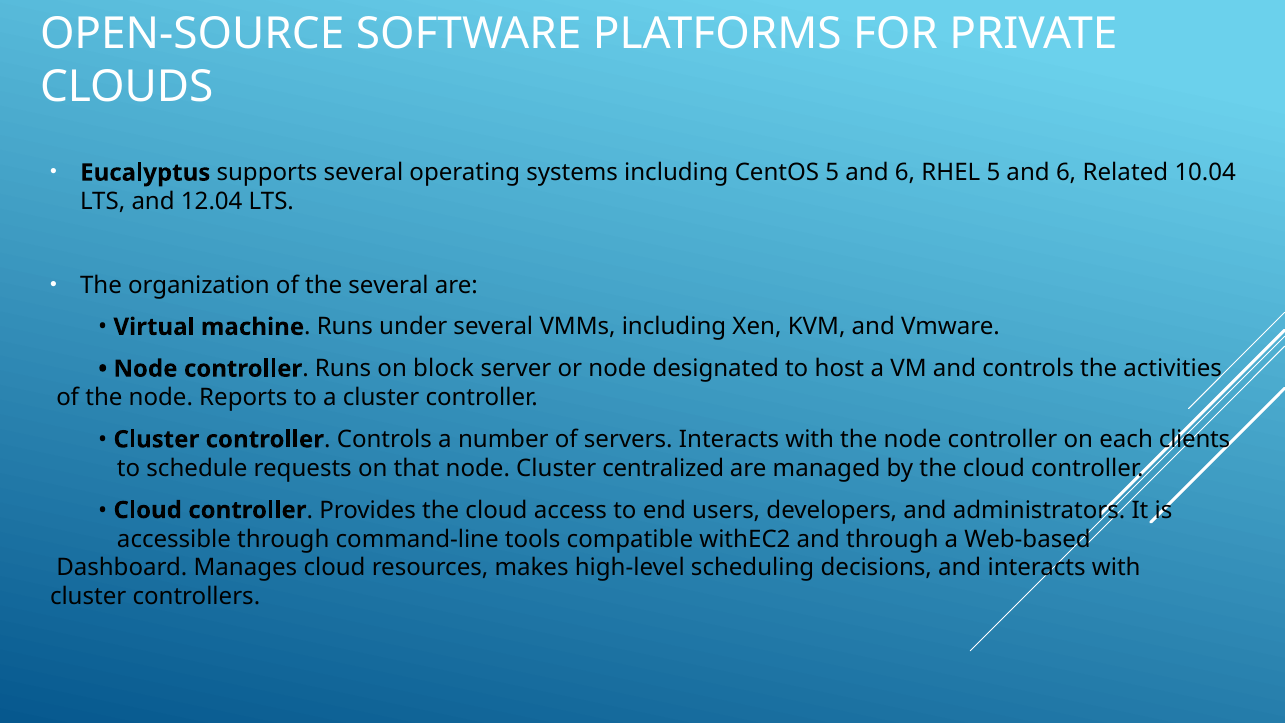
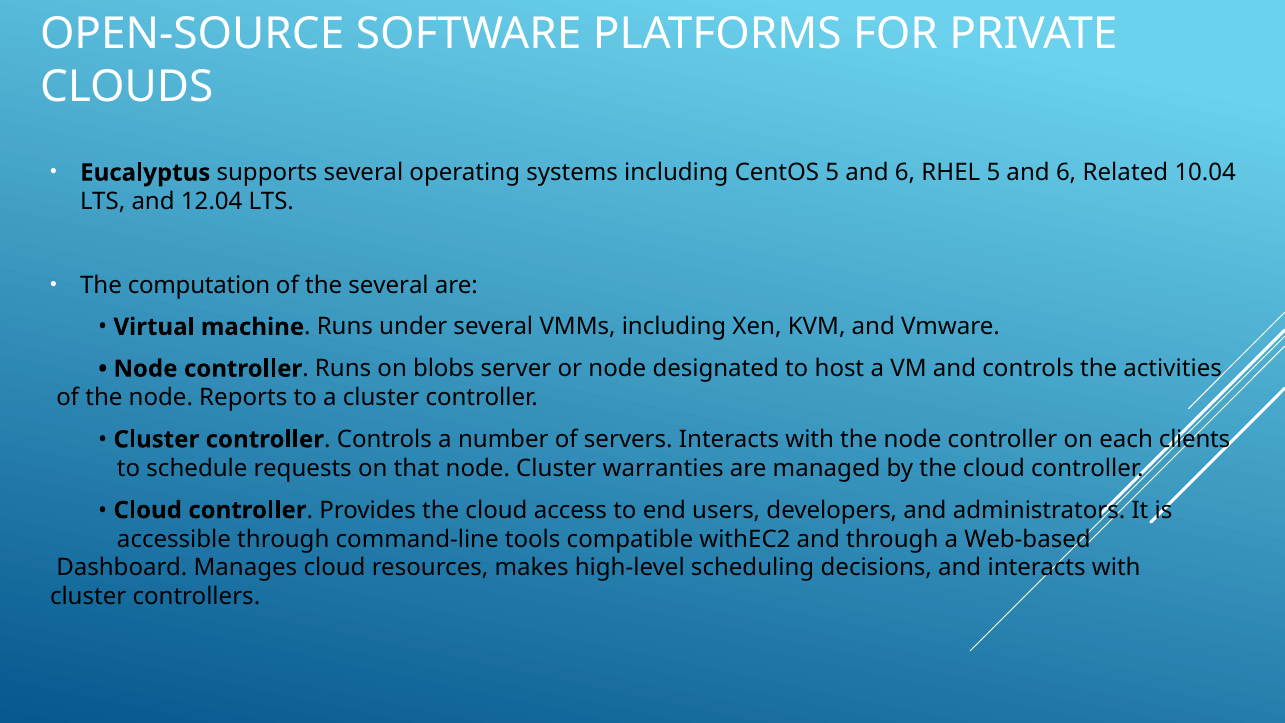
organization: organization -> computation
block: block -> blobs
centralized: centralized -> warranties
